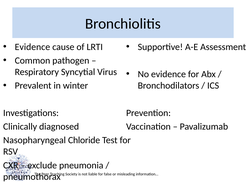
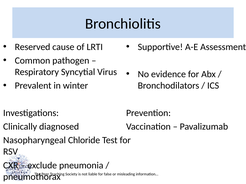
Evidence at (32, 47): Evidence -> Reserved
